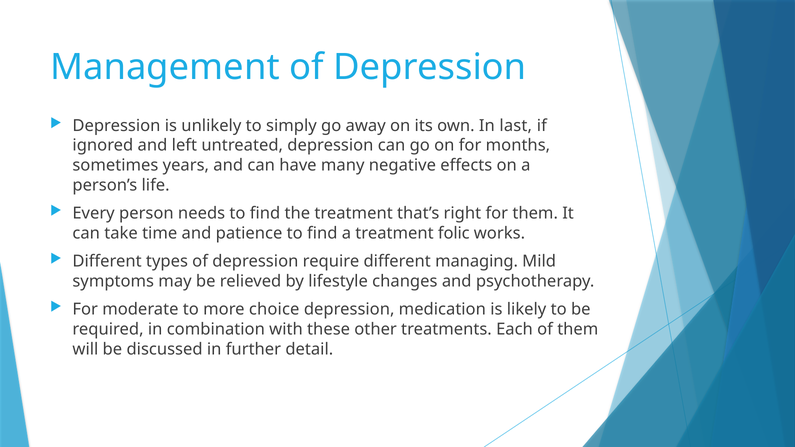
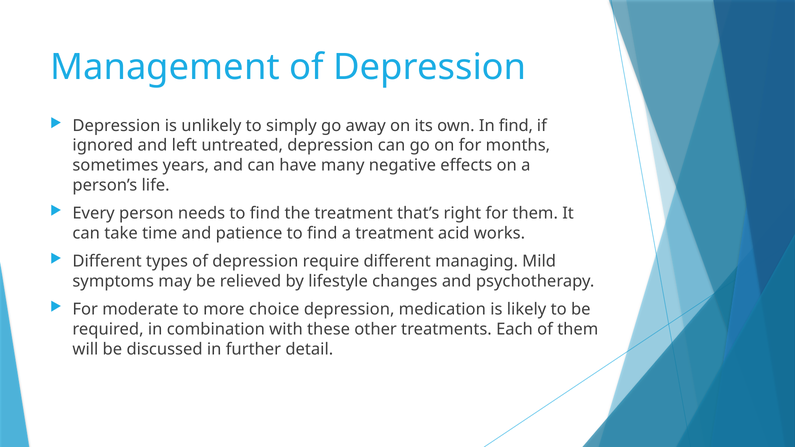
In last: last -> find
folic: folic -> acid
